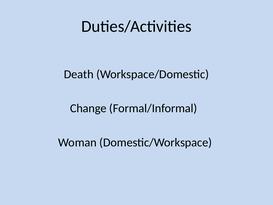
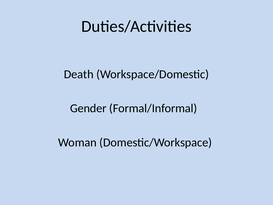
Change: Change -> Gender
